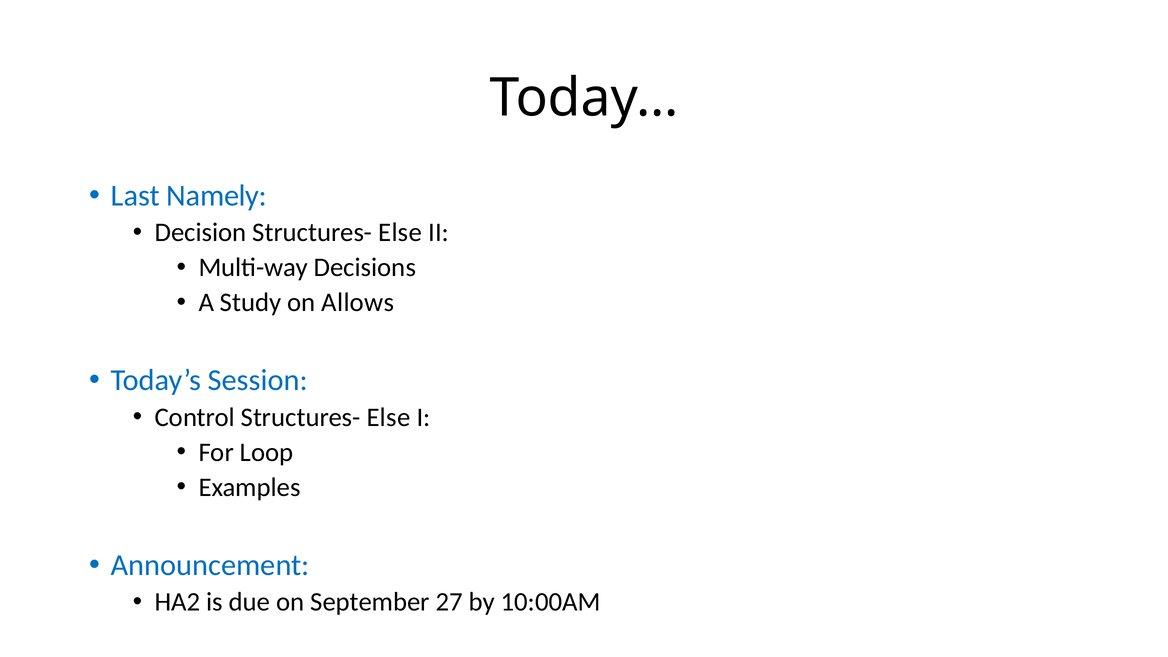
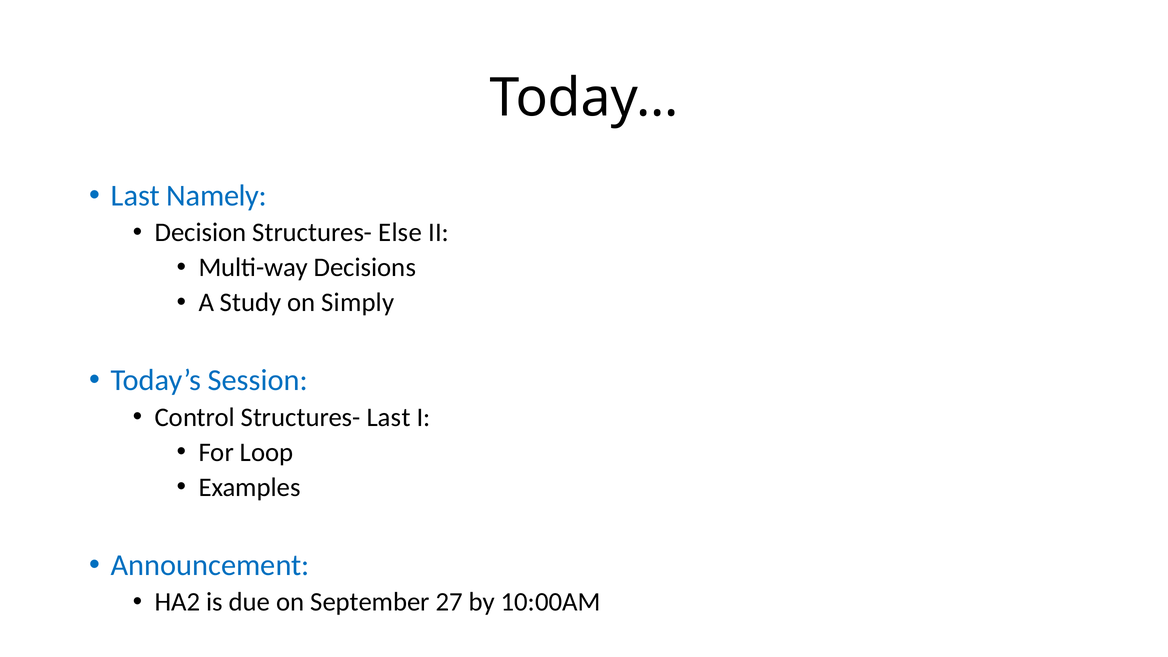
Allows: Allows -> Simply
Control Structures- Else: Else -> Last
